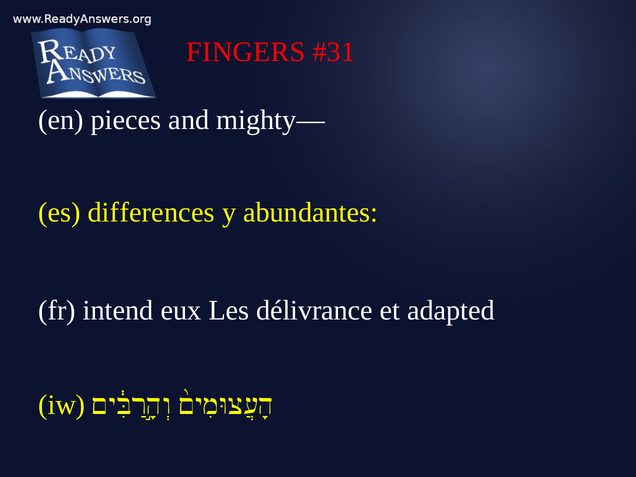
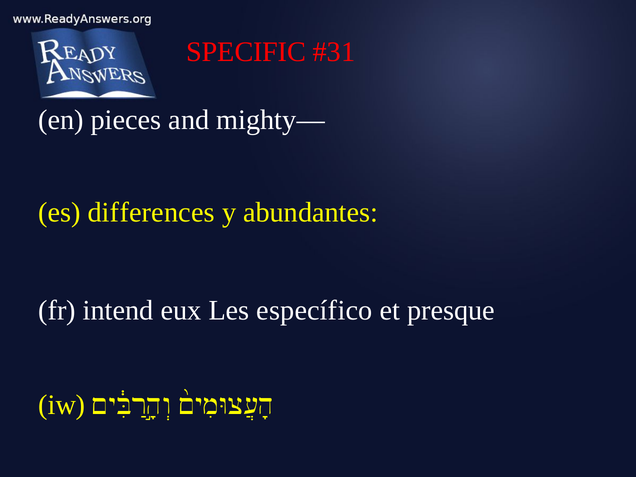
FINGERS: FINGERS -> SPECIFIC
délivrance: délivrance -> específico
adapted: adapted -> presque
